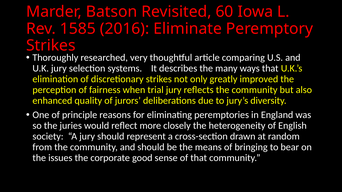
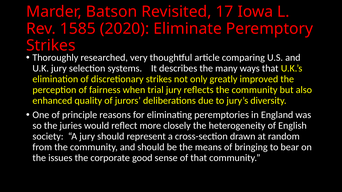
60: 60 -> 17
2016: 2016 -> 2020
